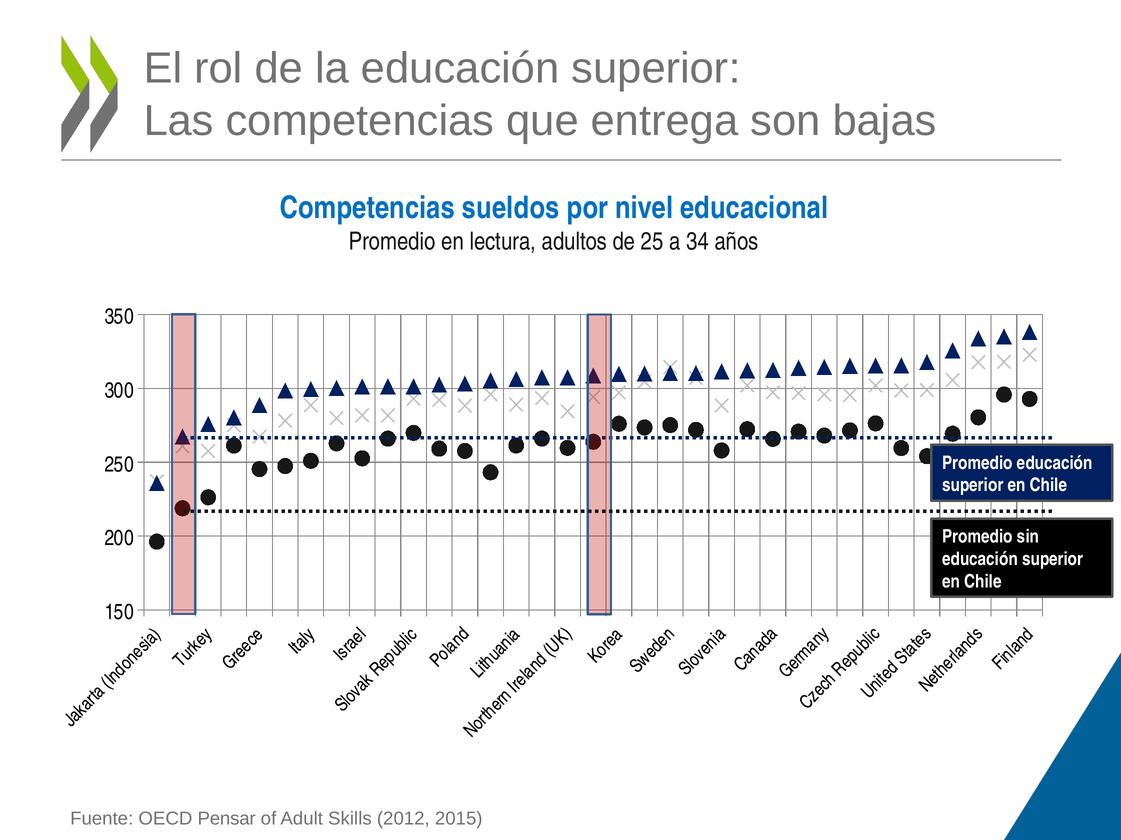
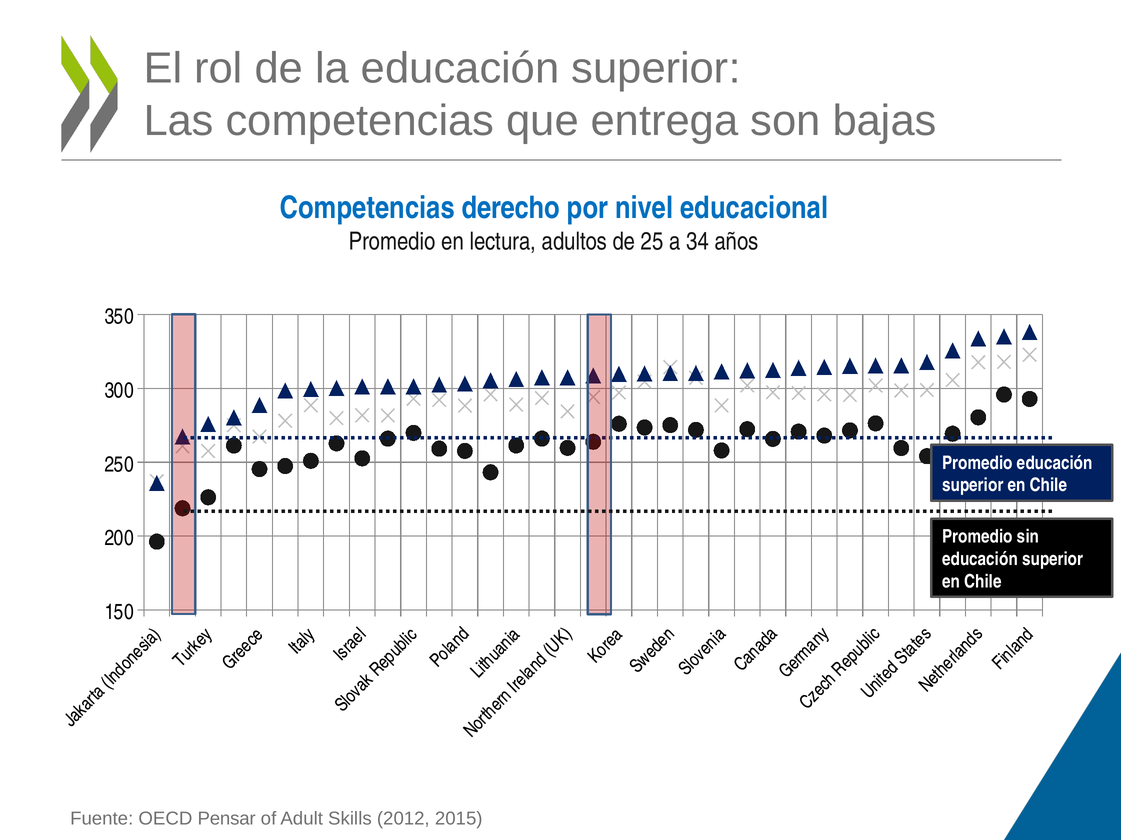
sueldos: sueldos -> derecho
